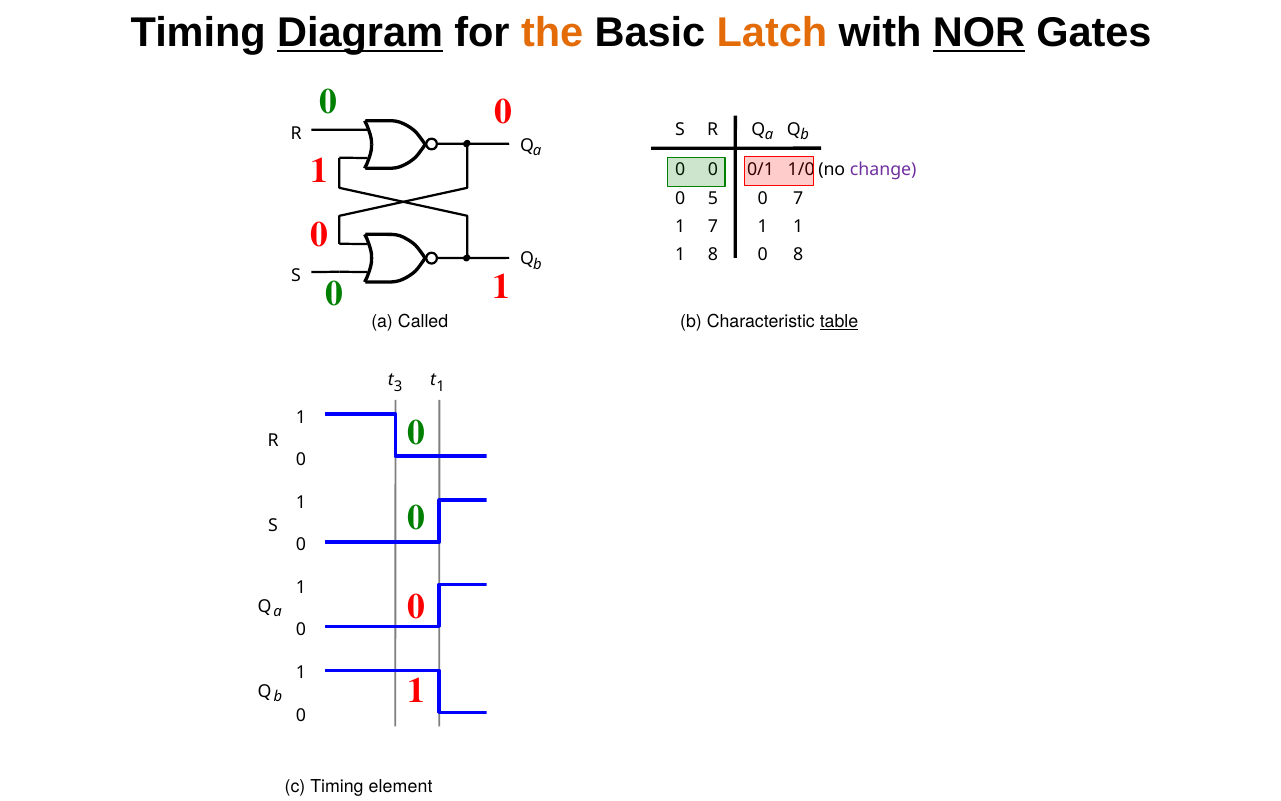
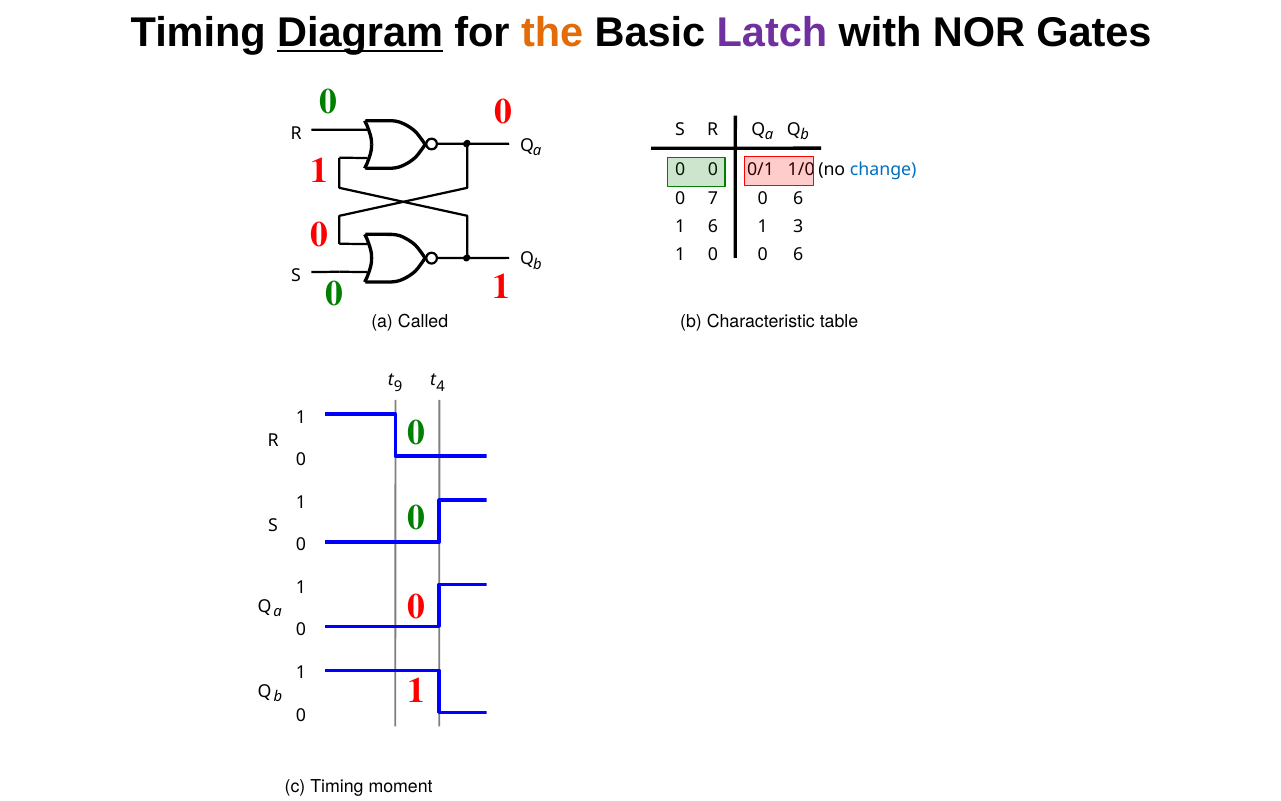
Latch colour: orange -> purple
NOR underline: present -> none
change colour: purple -> blue
0 5: 5 -> 7
7 at (798, 198): 7 -> 6
1 7: 7 -> 6
1 at (798, 226): 1 -> 3
8 at (713, 255): 8 -> 0
8 at (798, 255): 8 -> 6
table underline: present -> none
3 at (398, 386): 3 -> 9
1 at (441, 386): 1 -> 4
element: element -> moment
